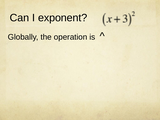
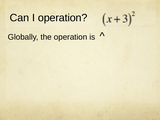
I exponent: exponent -> operation
